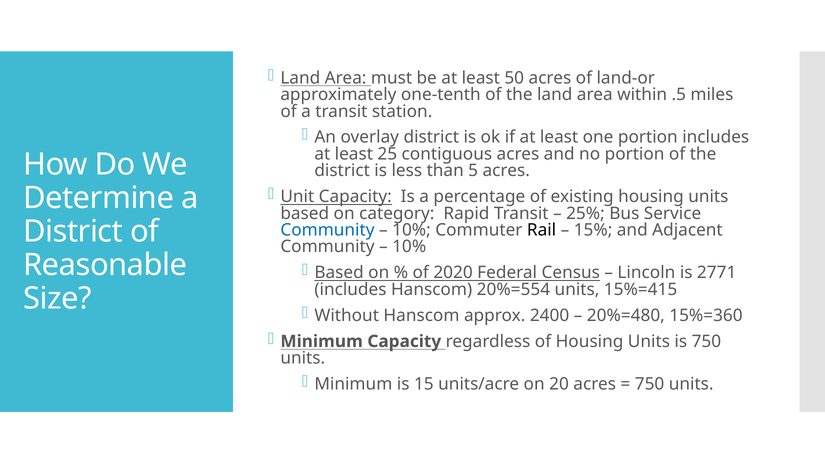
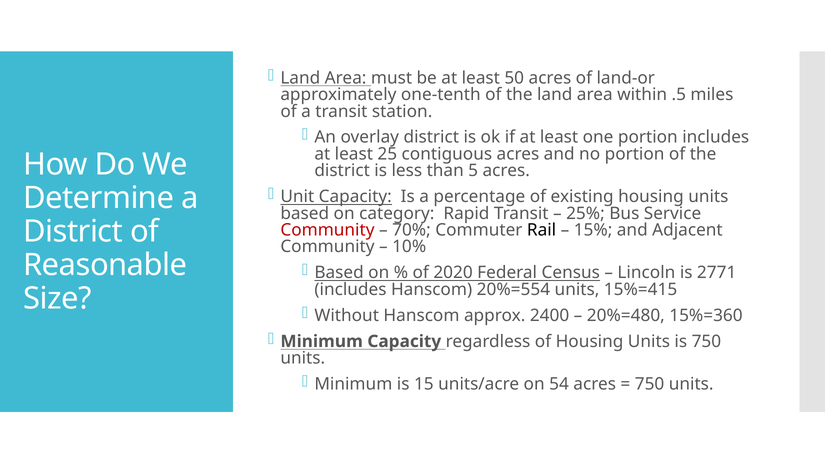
Community at (327, 230) colour: blue -> red
10% at (411, 230): 10% -> 70%
20: 20 -> 54
